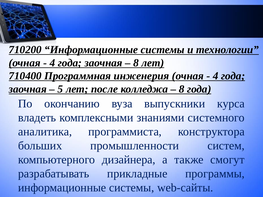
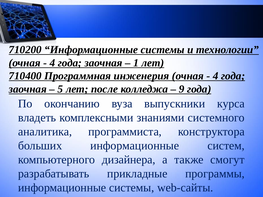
8 at (136, 63): 8 -> 1
8 at (182, 89): 8 -> 9
больших промышленности: промышленности -> информационные
